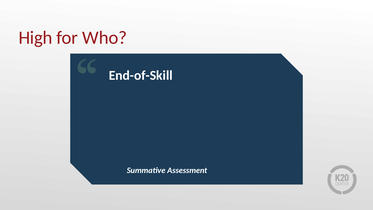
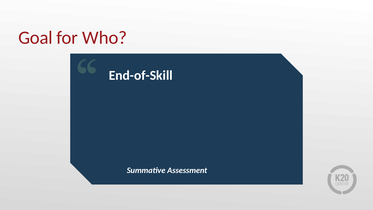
High: High -> Goal
